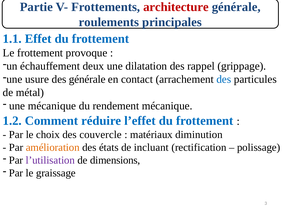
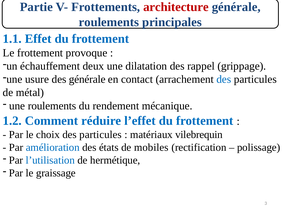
une mécanique: mécanique -> roulements
choix des couvercle: couvercle -> particules
diminution: diminution -> vilebrequin
amélioration colour: orange -> blue
incluant: incluant -> mobiles
l’utilisation colour: purple -> blue
dimensions: dimensions -> hermétique
